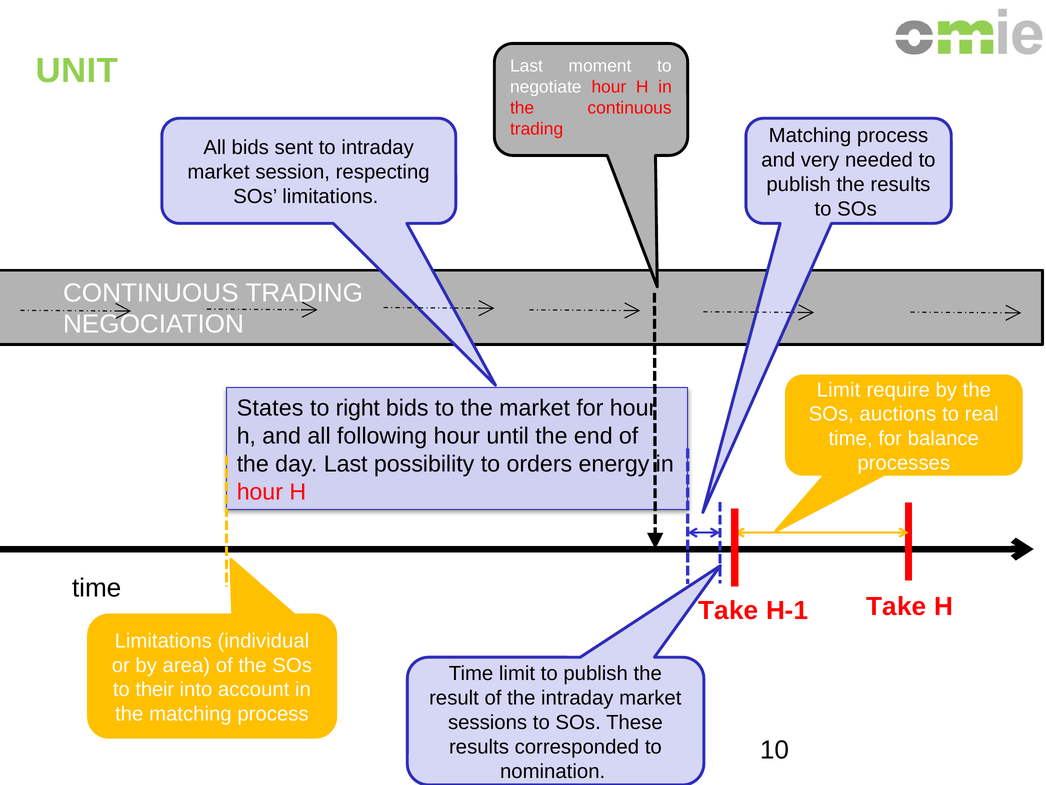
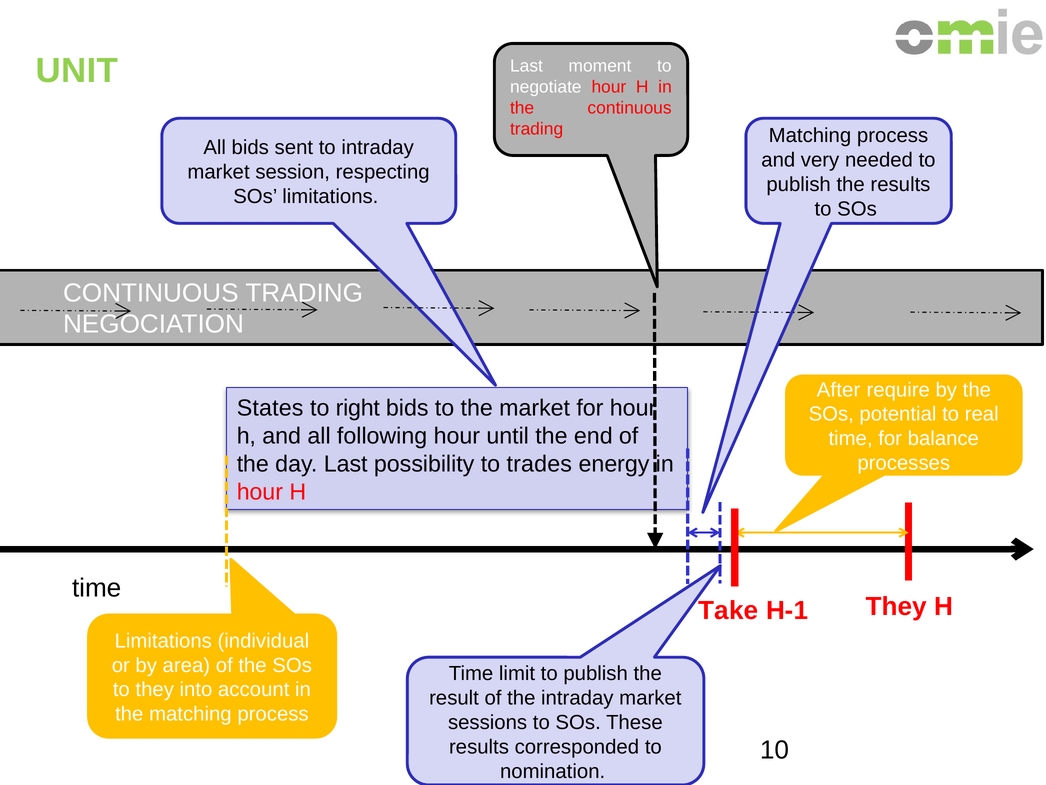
Limit at (839, 390): Limit -> After
auctions: auctions -> potential
orders: orders -> trades
Take at (896, 606): Take -> They
to their: their -> they
